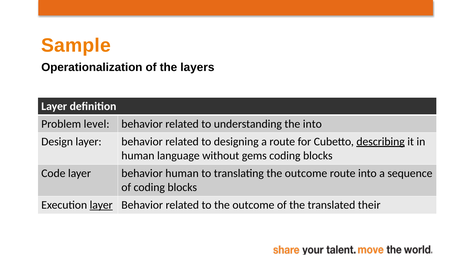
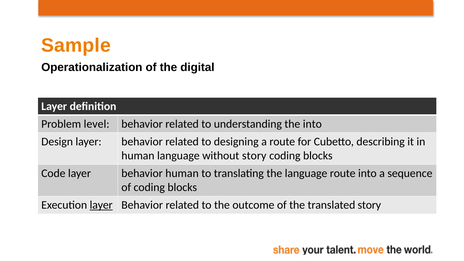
layers: layers -> digital
describing underline: present -> none
without gems: gems -> story
translating the outcome: outcome -> language
translated their: their -> story
